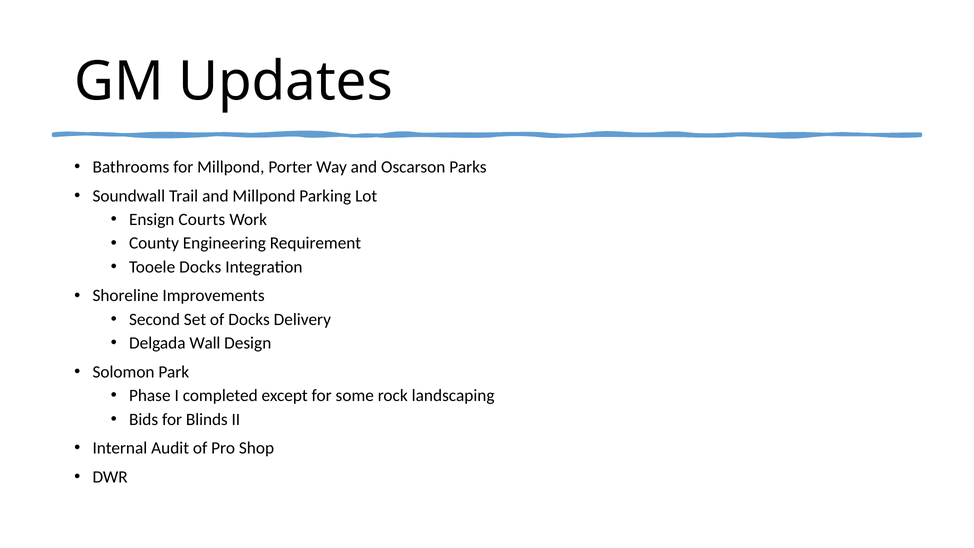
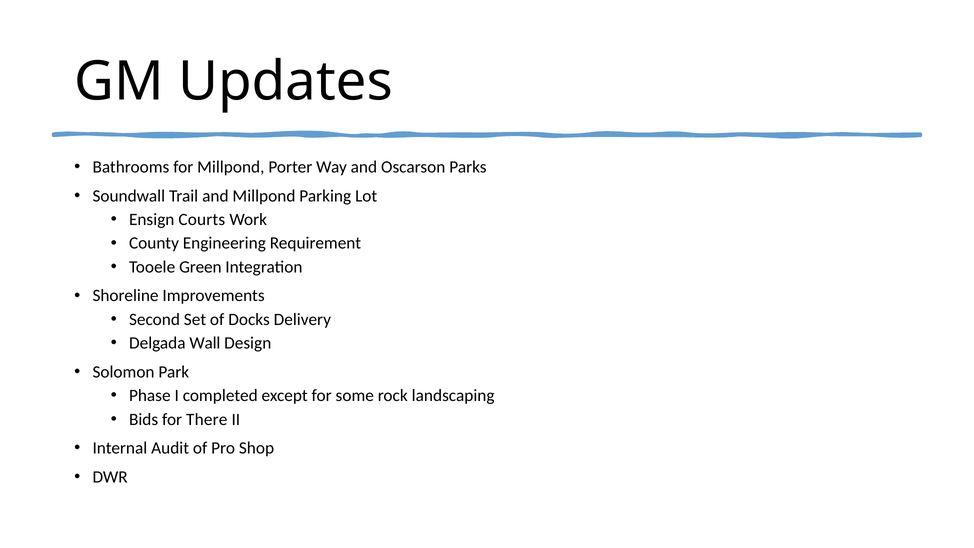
Tooele Docks: Docks -> Green
Blinds: Blinds -> There
